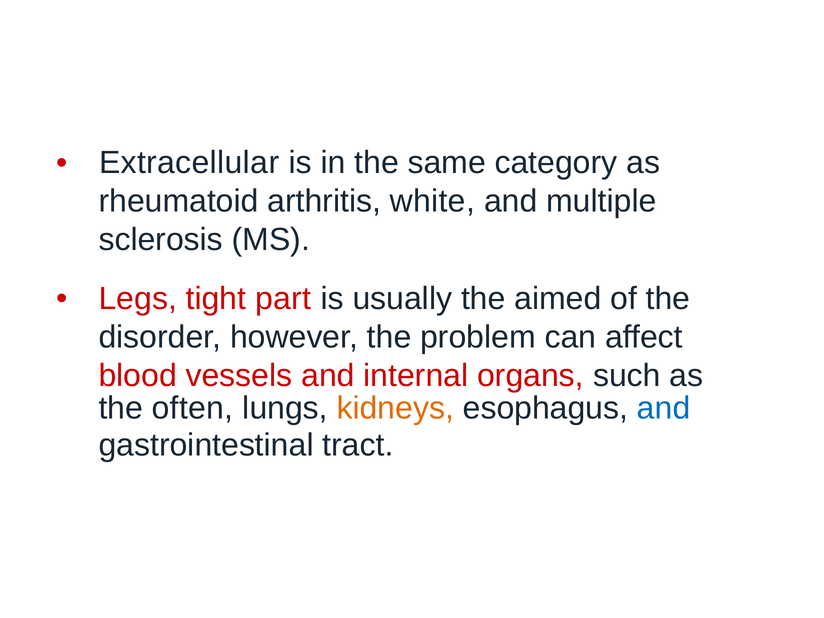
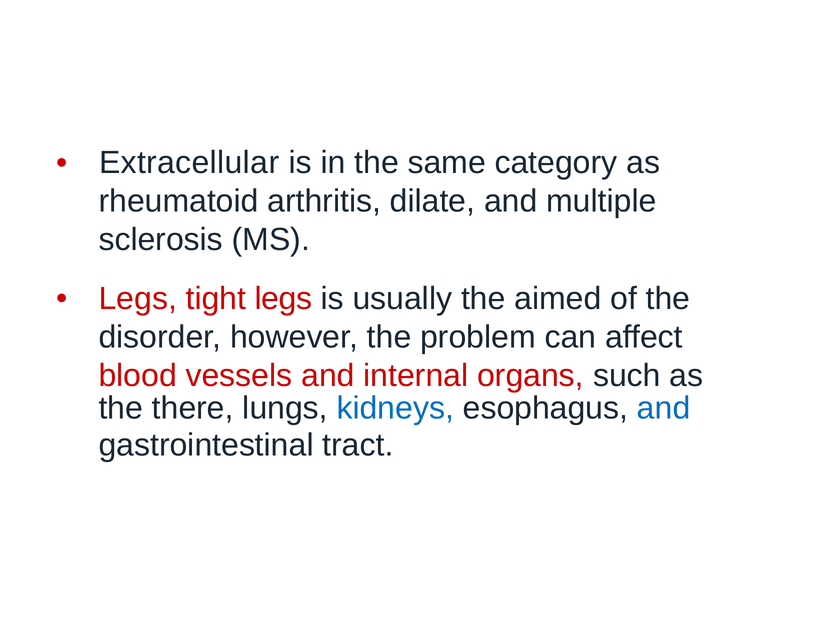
white: white -> dilate
tight part: part -> legs
often: often -> there
kidneys colour: orange -> blue
